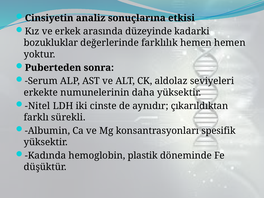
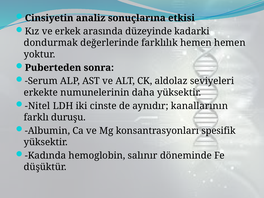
bozukluklar: bozukluklar -> dondurmak
çıkarıldıktan: çıkarıldıktan -> kanallarının
sürekli: sürekli -> duruşu
plastik: plastik -> salınır
